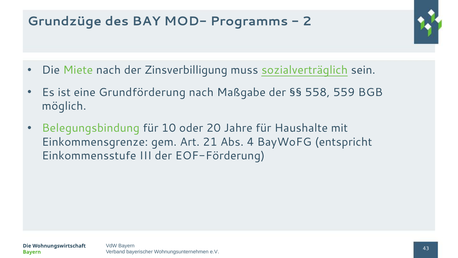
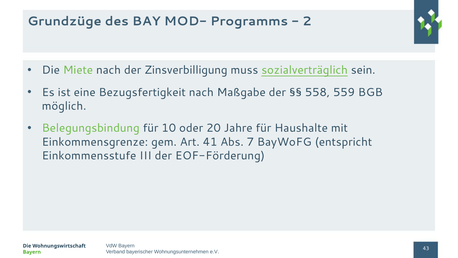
Grundförderung: Grundförderung -> Bezugsfertigkeit
21: 21 -> 41
4: 4 -> 7
